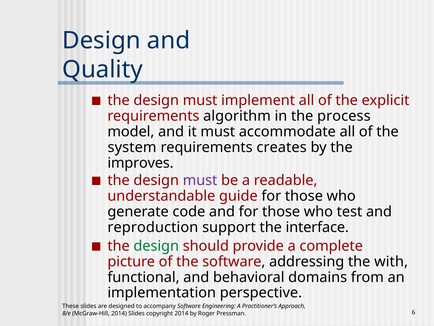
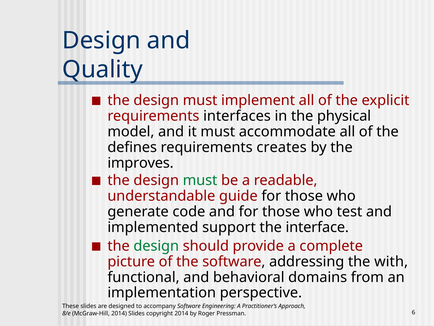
algorithm: algorithm -> interfaces
process: process -> physical
system: system -> defines
must at (200, 180) colour: purple -> green
reproduction: reproduction -> implemented
